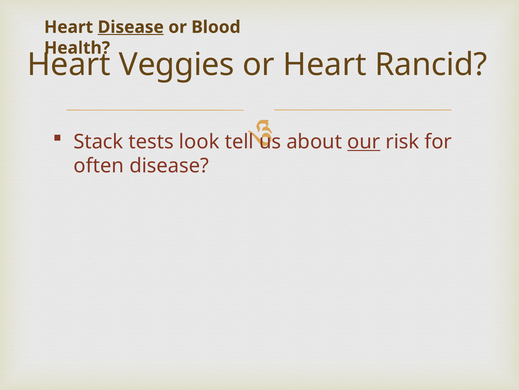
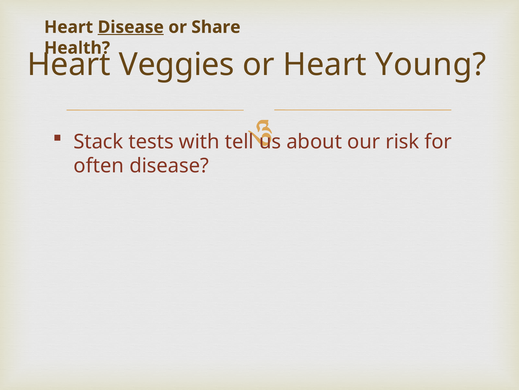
Blood: Blood -> Share
Rancid: Rancid -> Young
look: look -> with
our underline: present -> none
